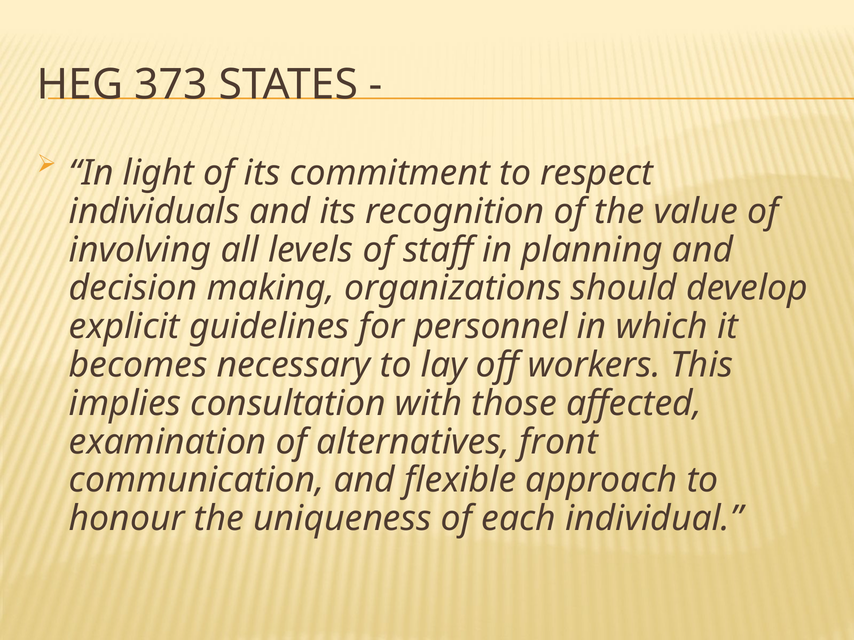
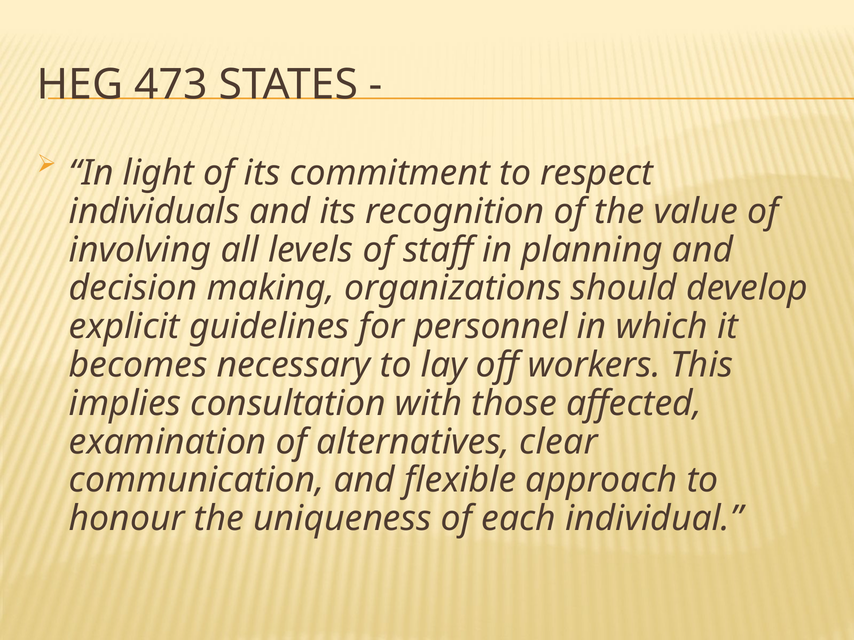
373: 373 -> 473
front: front -> clear
